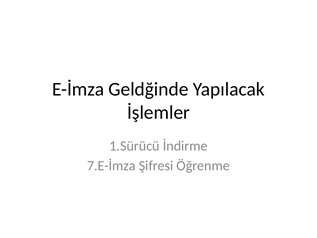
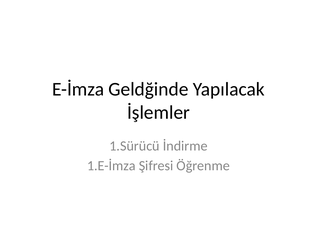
7.E-İmza: 7.E-İmza -> 1.E-İmza
